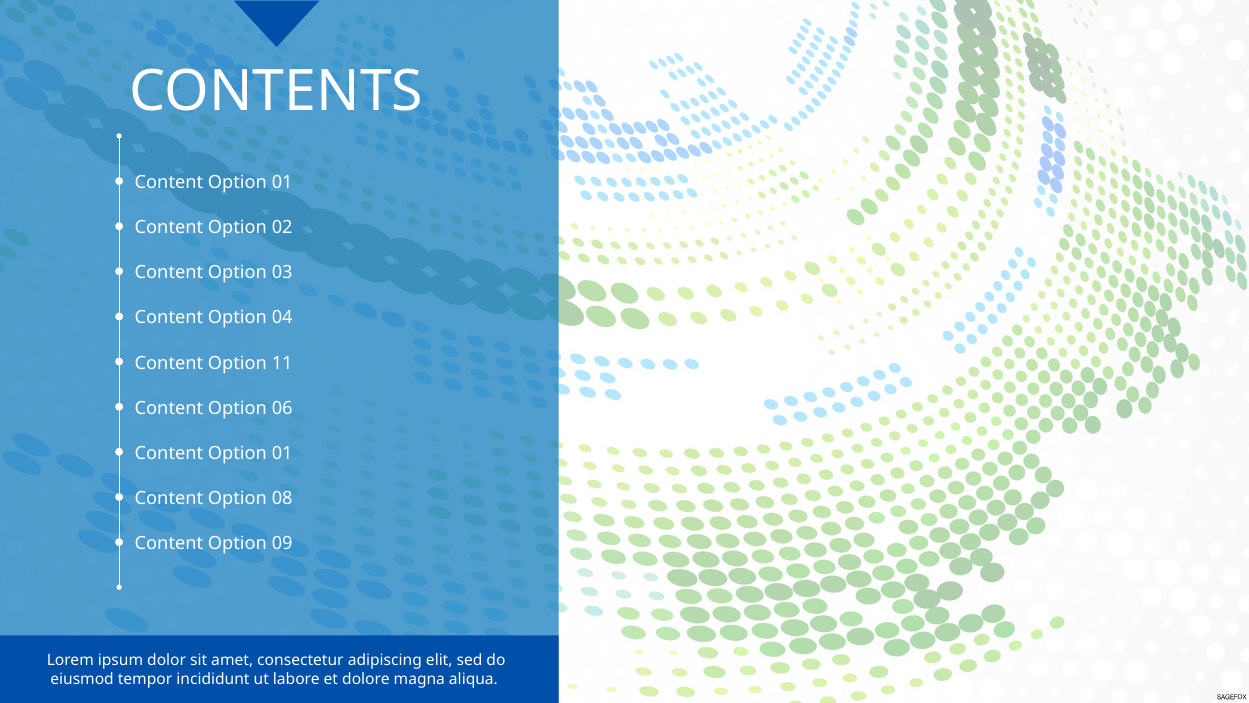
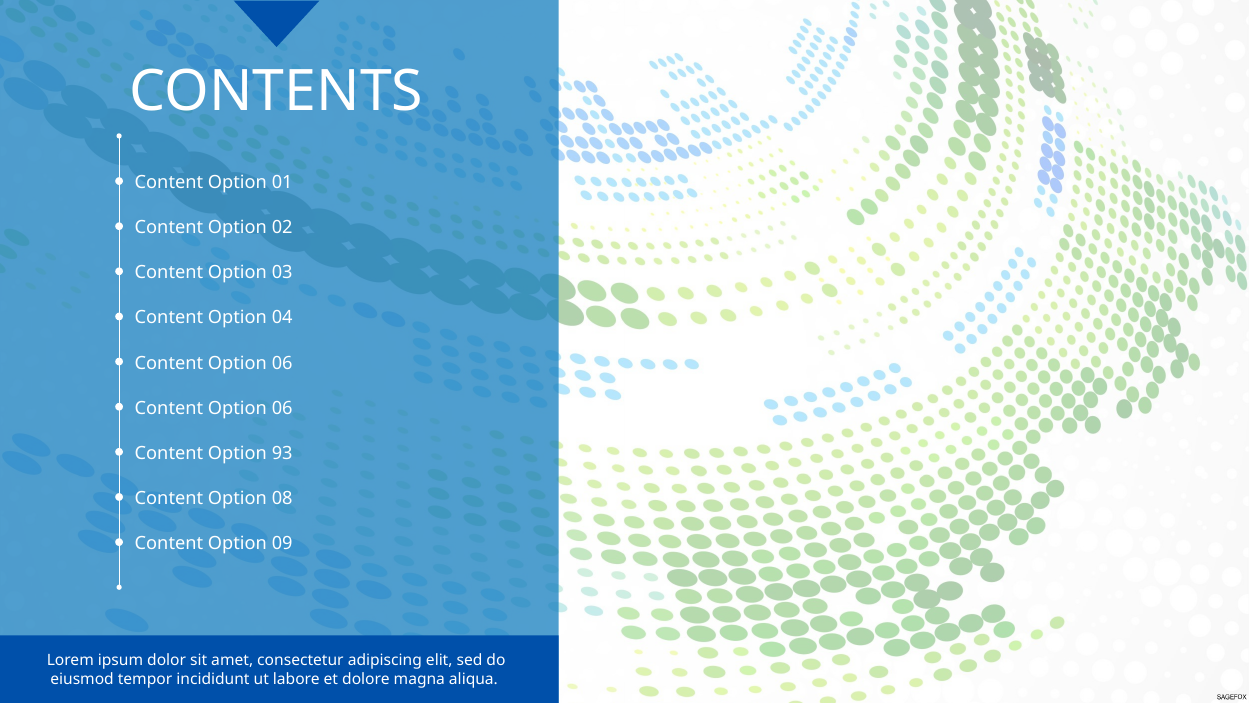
11 at (282, 363): 11 -> 06
01 at (282, 453): 01 -> 93
